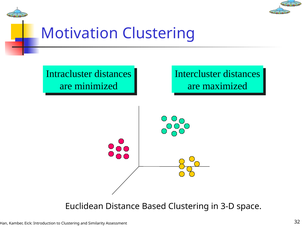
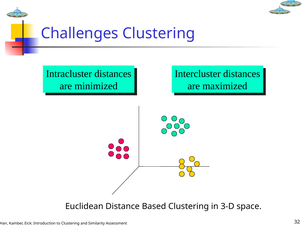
Motivation: Motivation -> Challenges
